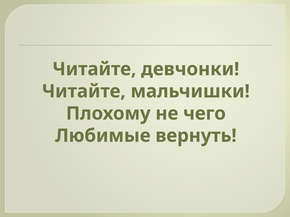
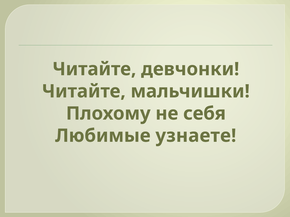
чего: чего -> себя
вернуть: вернуть -> узнаете
